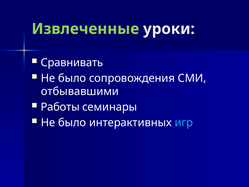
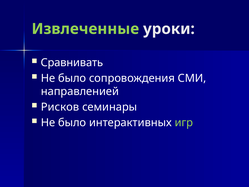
отбывавшими: отбывавшими -> направленией
Работы: Работы -> Рисков
игр colour: light blue -> light green
